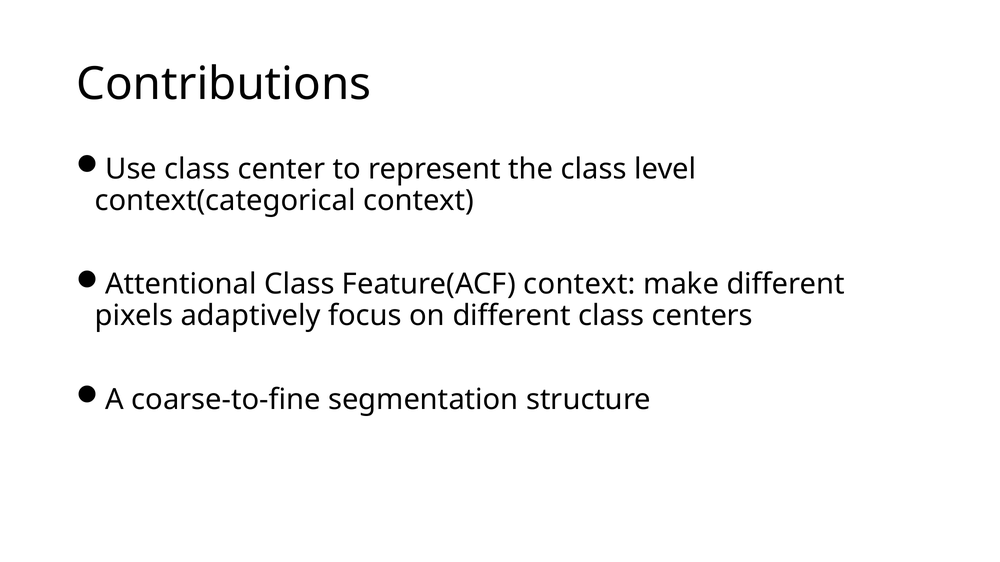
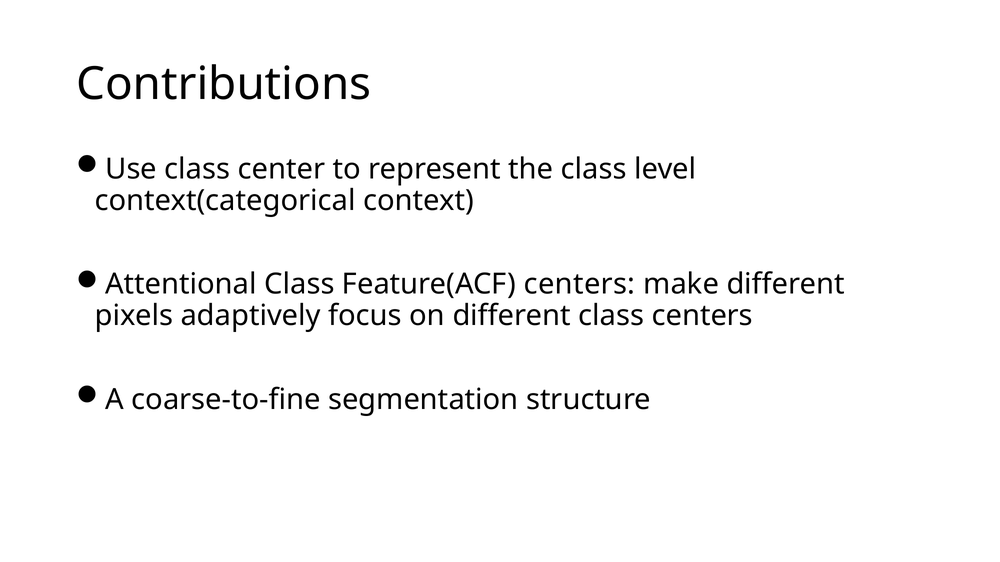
Feature(ACF context: context -> centers
